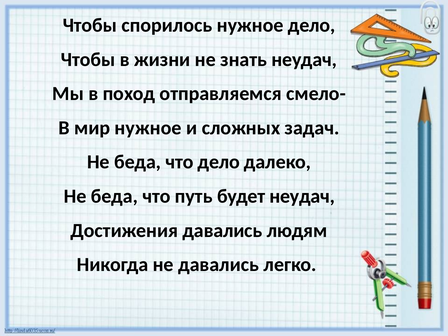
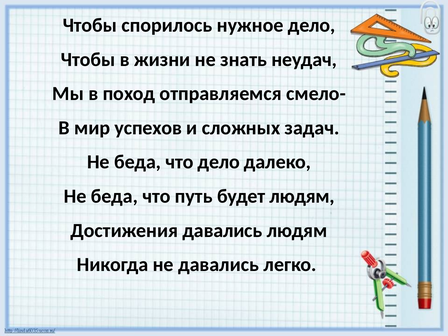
мир нужное: нужное -> успехов
будет неудач: неудач -> людям
